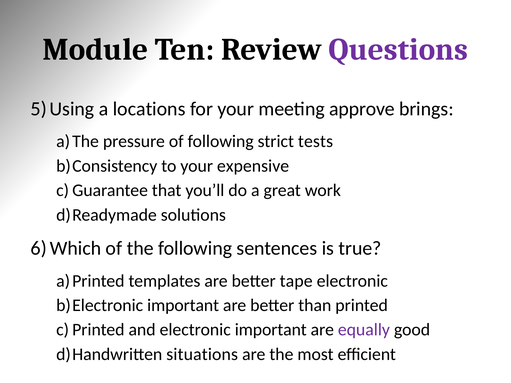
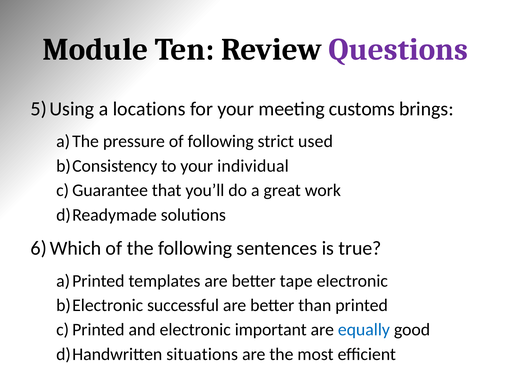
approve: approve -> customs
tests: tests -> used
expensive: expensive -> individual
important at (183, 306): important -> successful
equally colour: purple -> blue
